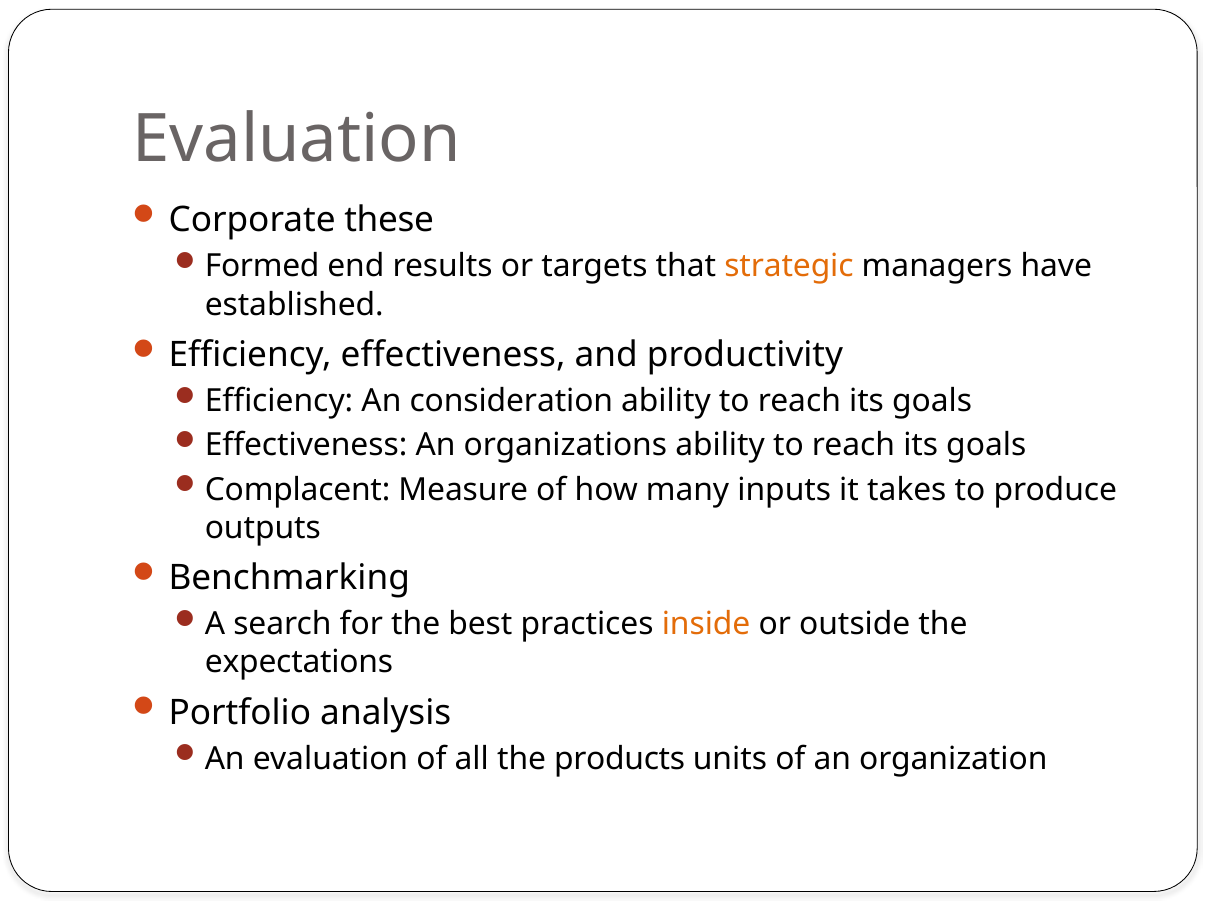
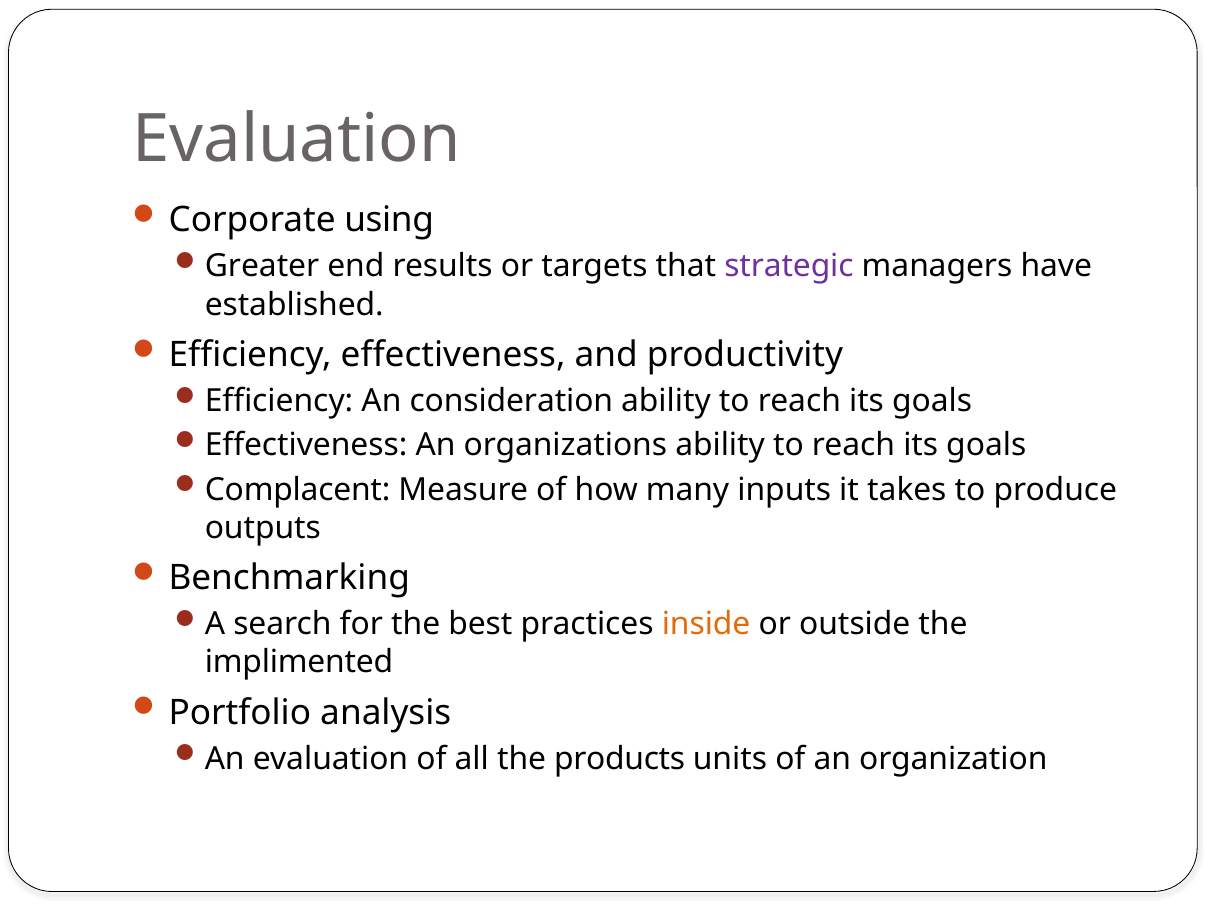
these: these -> using
Formed: Formed -> Greater
strategic colour: orange -> purple
expectations: expectations -> implimented
